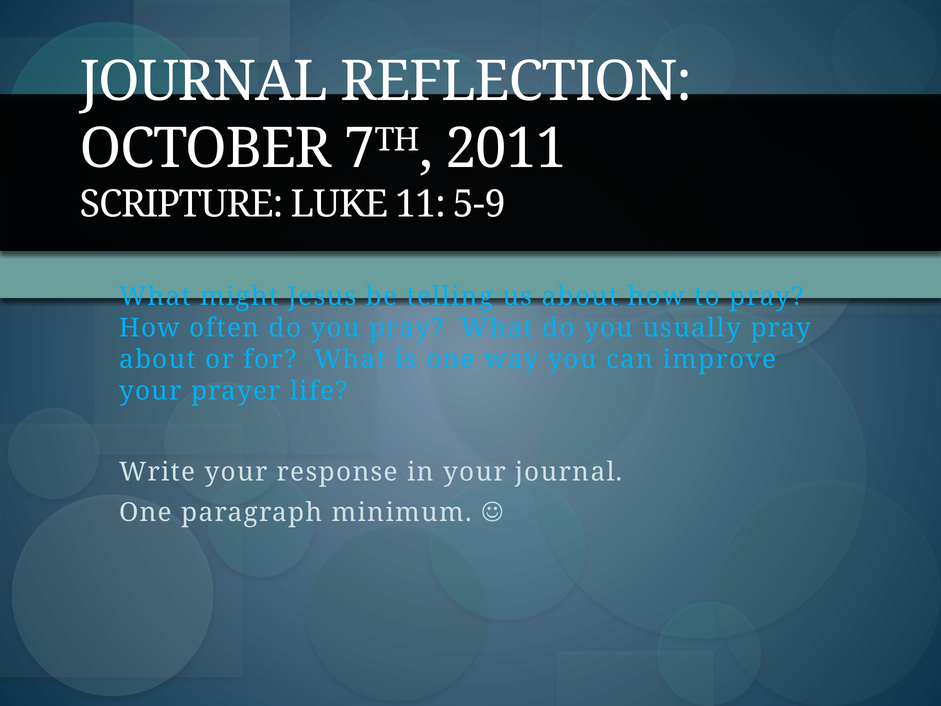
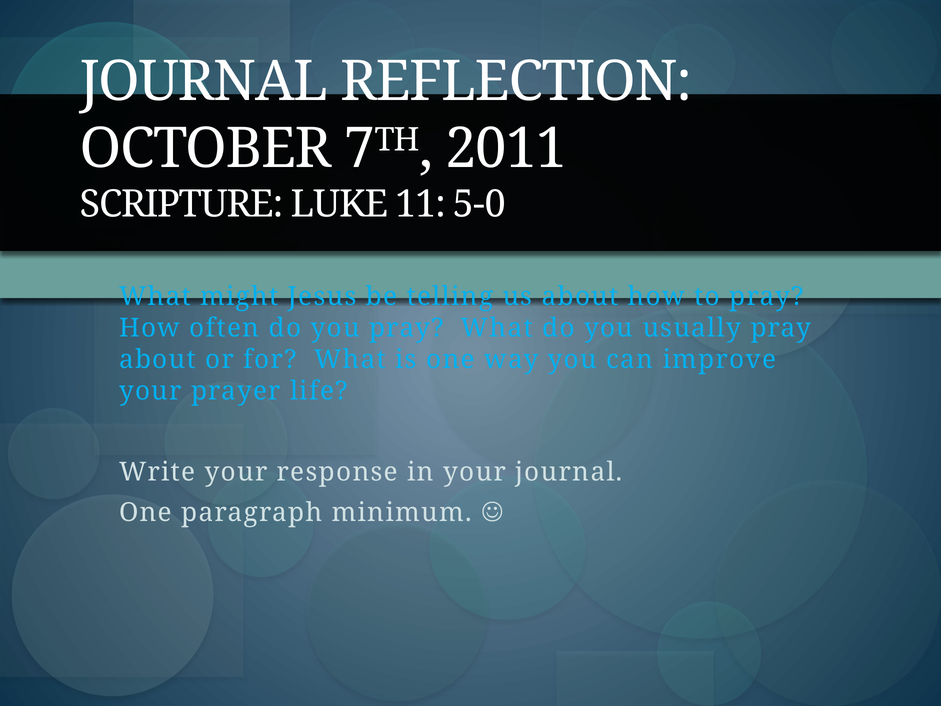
5-9: 5-9 -> 5-0
